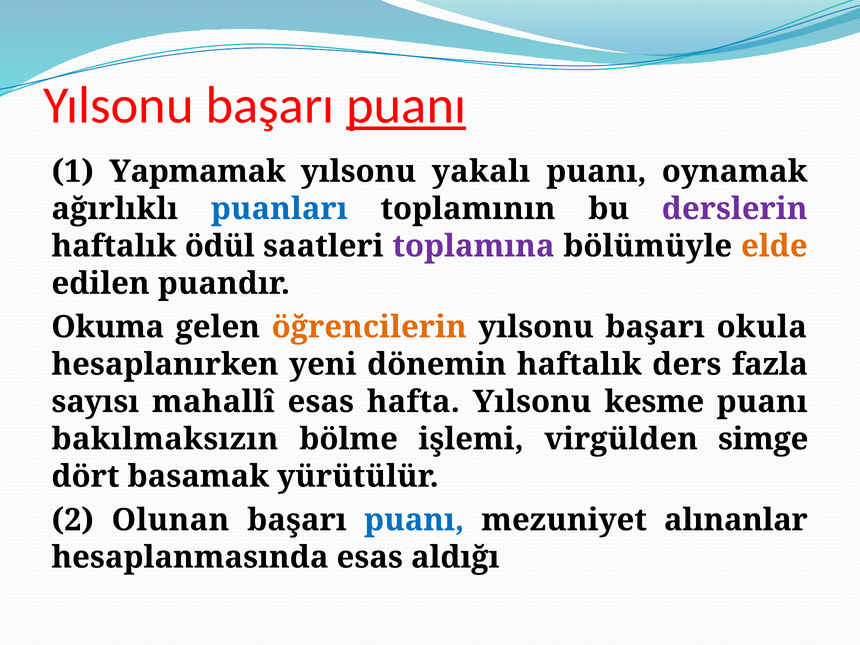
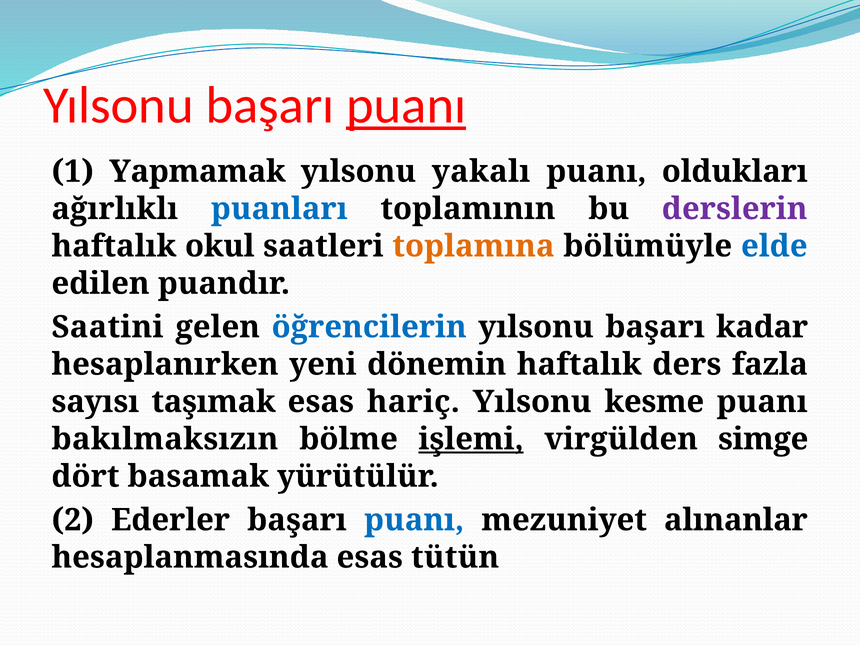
oynamak: oynamak -> oldukları
ödül: ödül -> okul
toplamına colour: purple -> orange
elde colour: orange -> blue
Okuma: Okuma -> Saatini
öğrencilerin colour: orange -> blue
okula: okula -> kadar
mahallî: mahallî -> taşımak
hafta: hafta -> hariç
işlemi underline: none -> present
Olunan: Olunan -> Ederler
aldığı: aldığı -> tütün
